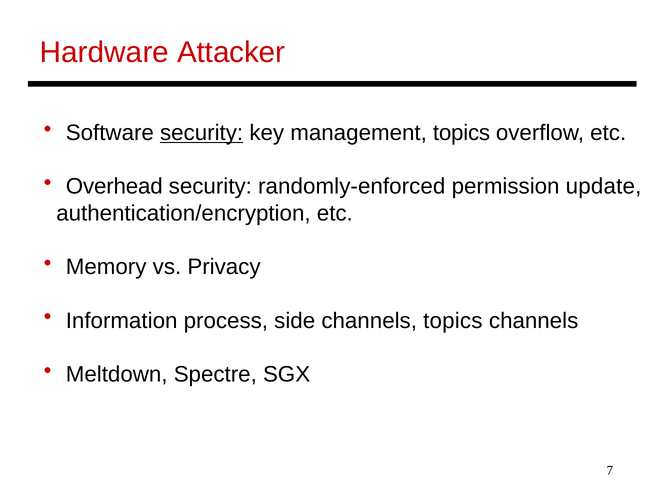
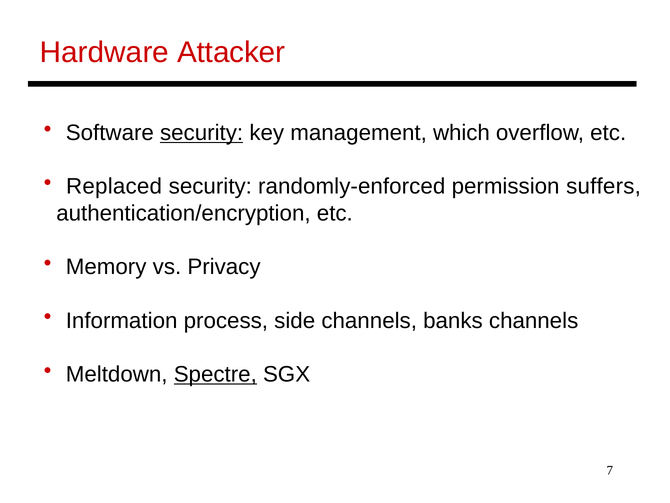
management topics: topics -> which
Overhead: Overhead -> Replaced
update: update -> suffers
channels topics: topics -> banks
Spectre underline: none -> present
